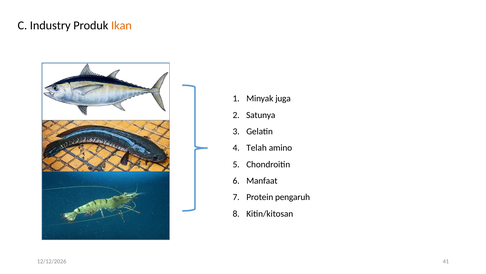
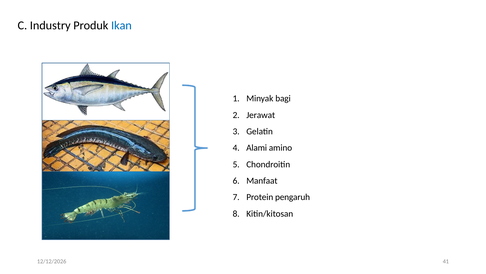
Ikan colour: orange -> blue
juga: juga -> bagi
Satunya: Satunya -> Jerawat
Telah: Telah -> Alami
